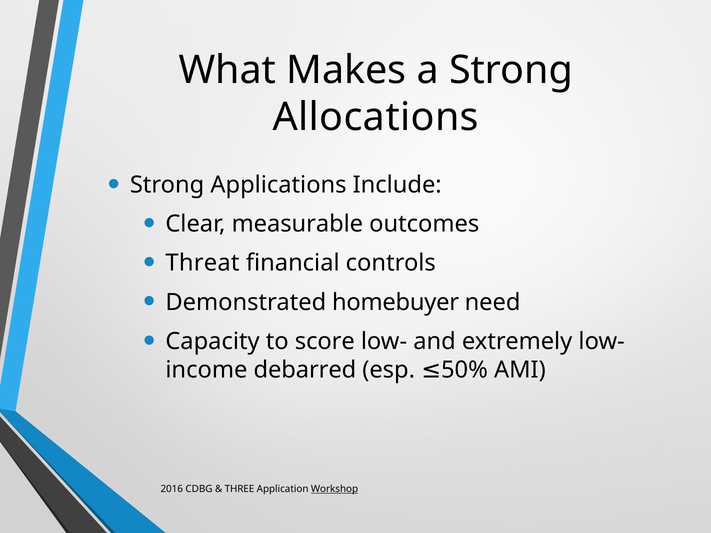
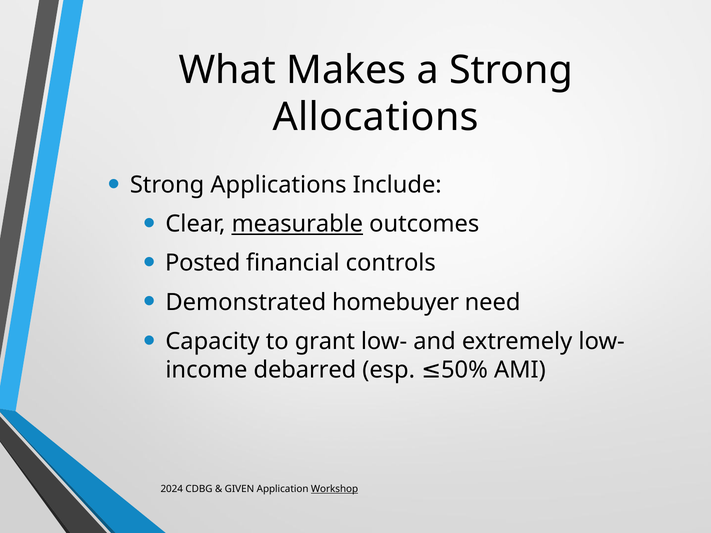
measurable underline: none -> present
Threat: Threat -> Posted
score: score -> grant
2016: 2016 -> 2024
THREE: THREE -> GIVEN
